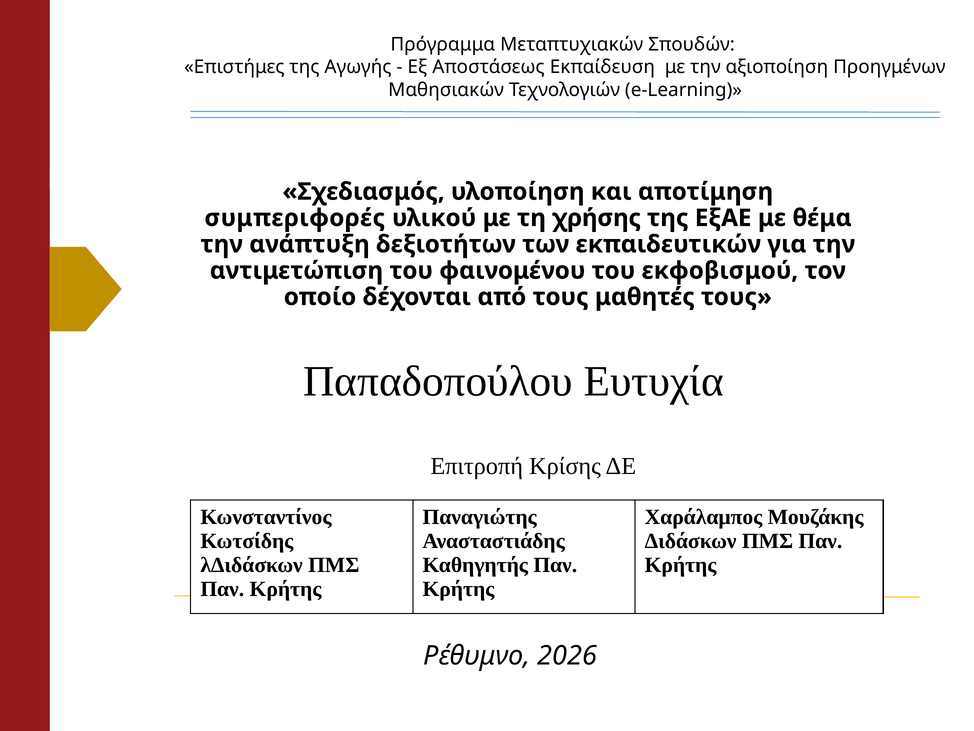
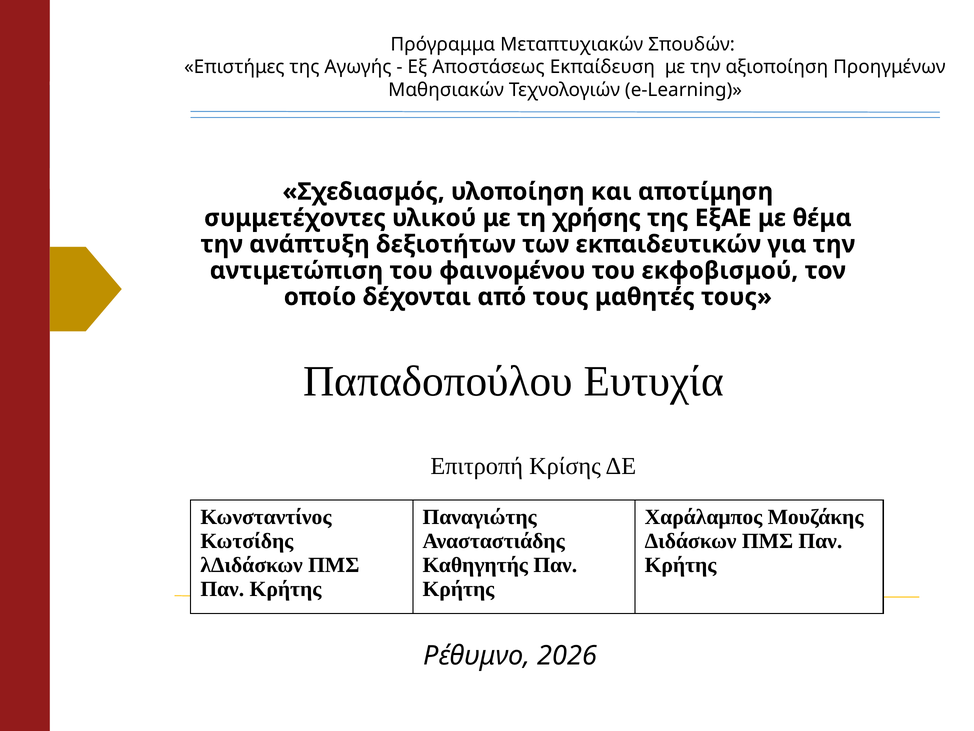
συμπεριφορές: συμπεριφορές -> συμμετέχοντες
